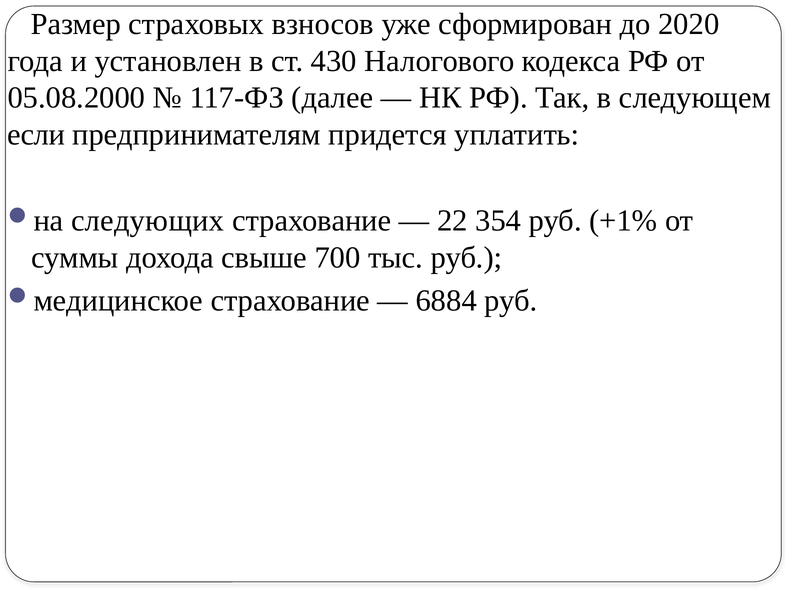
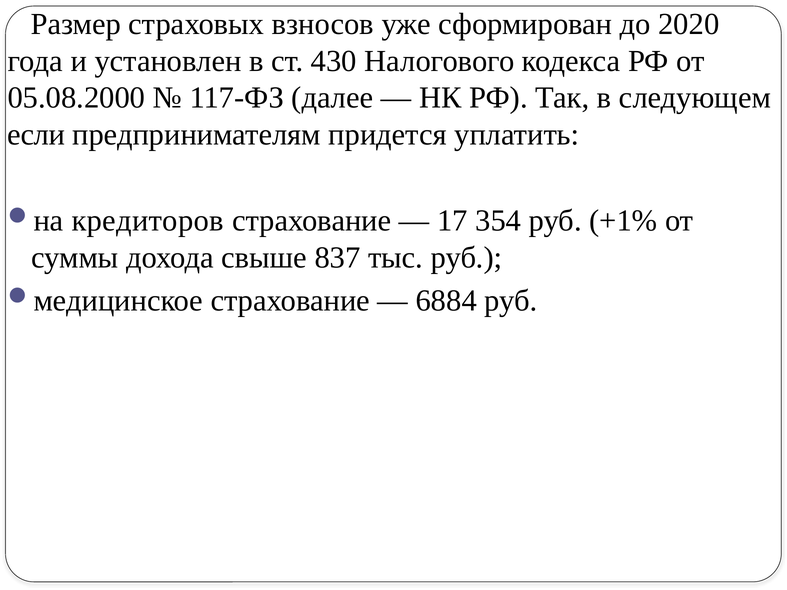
следующих: следующих -> кредиторов
22: 22 -> 17
700: 700 -> 837
